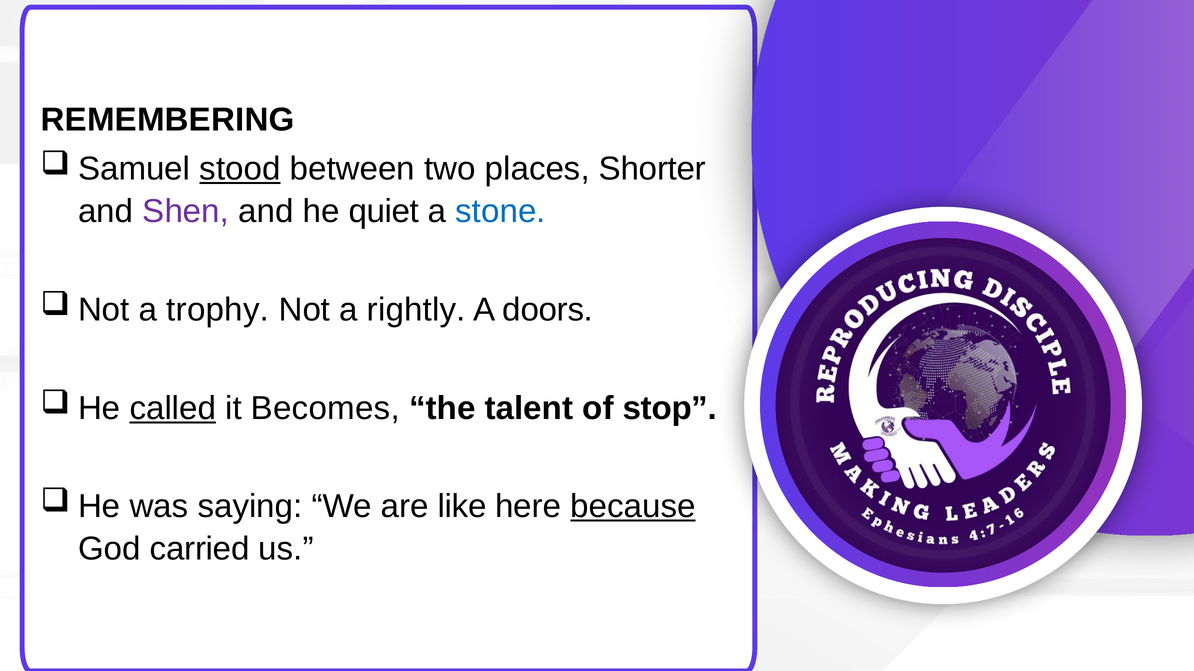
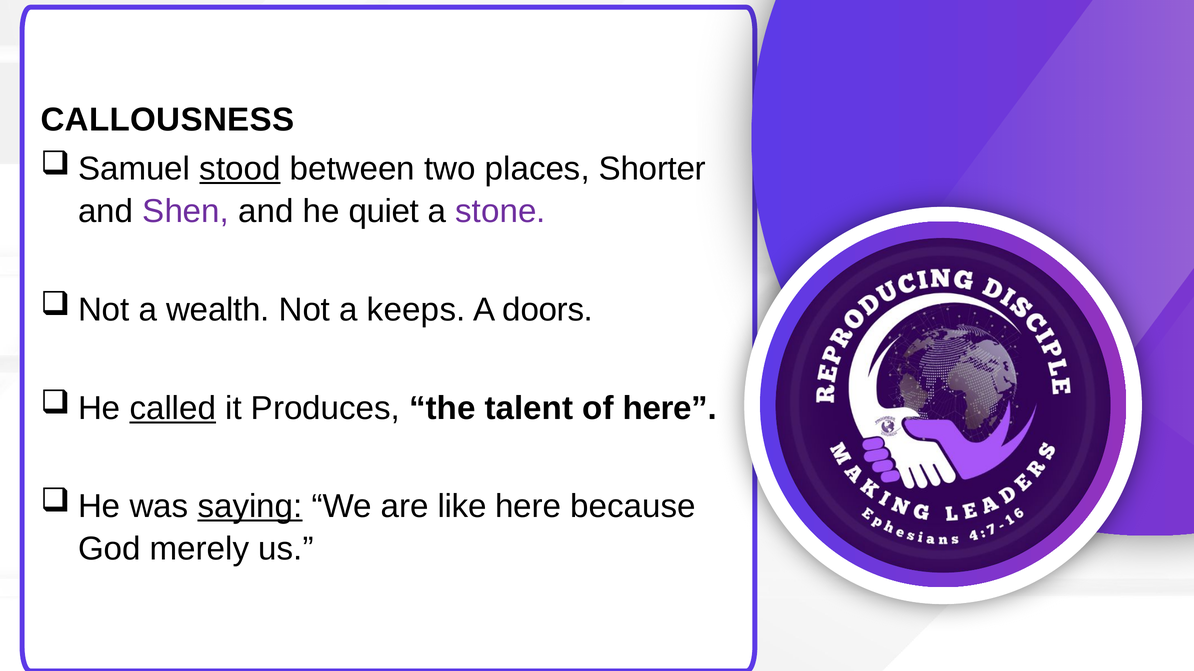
REMEMBERING: REMEMBERING -> CALLOUSNESS
stone colour: blue -> purple
trophy: trophy -> wealth
rightly: rightly -> keeps
Becomes: Becomes -> Produces
of stop: stop -> here
saying underline: none -> present
because underline: present -> none
carried: carried -> merely
